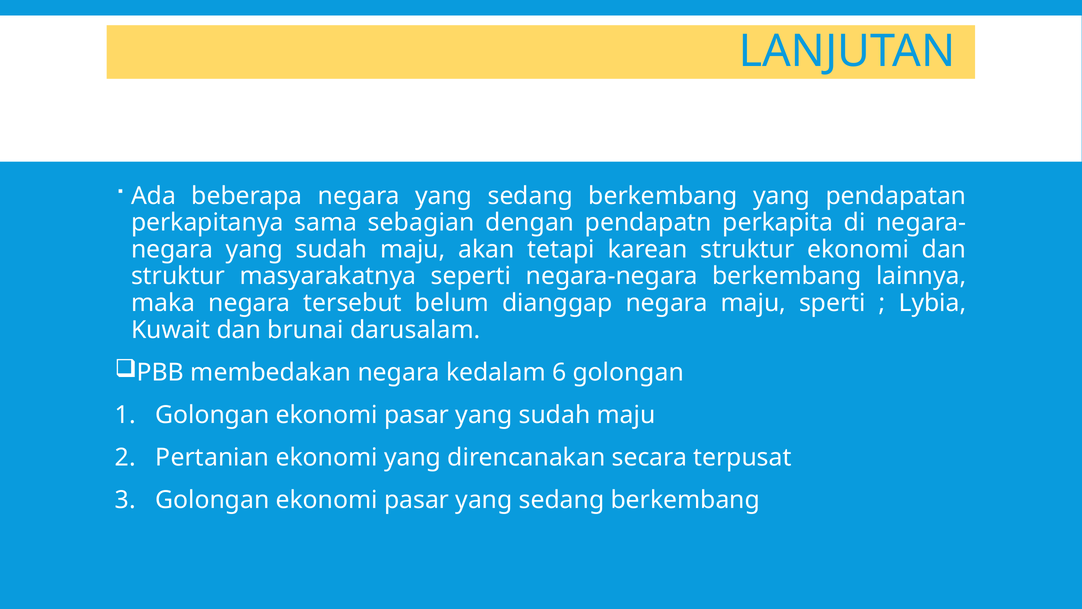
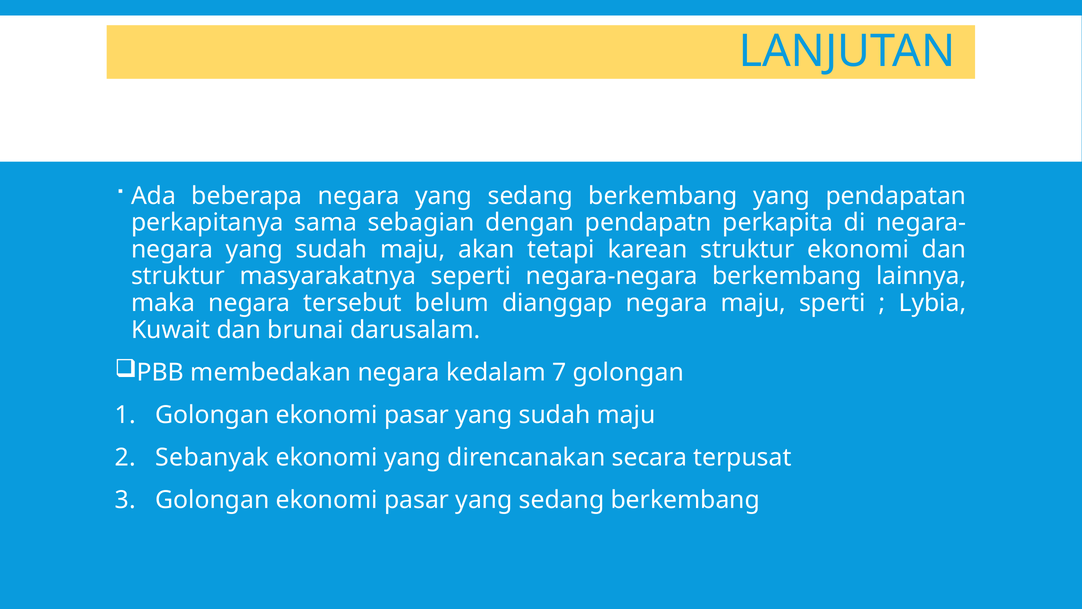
6: 6 -> 7
Pertanian: Pertanian -> Sebanyak
